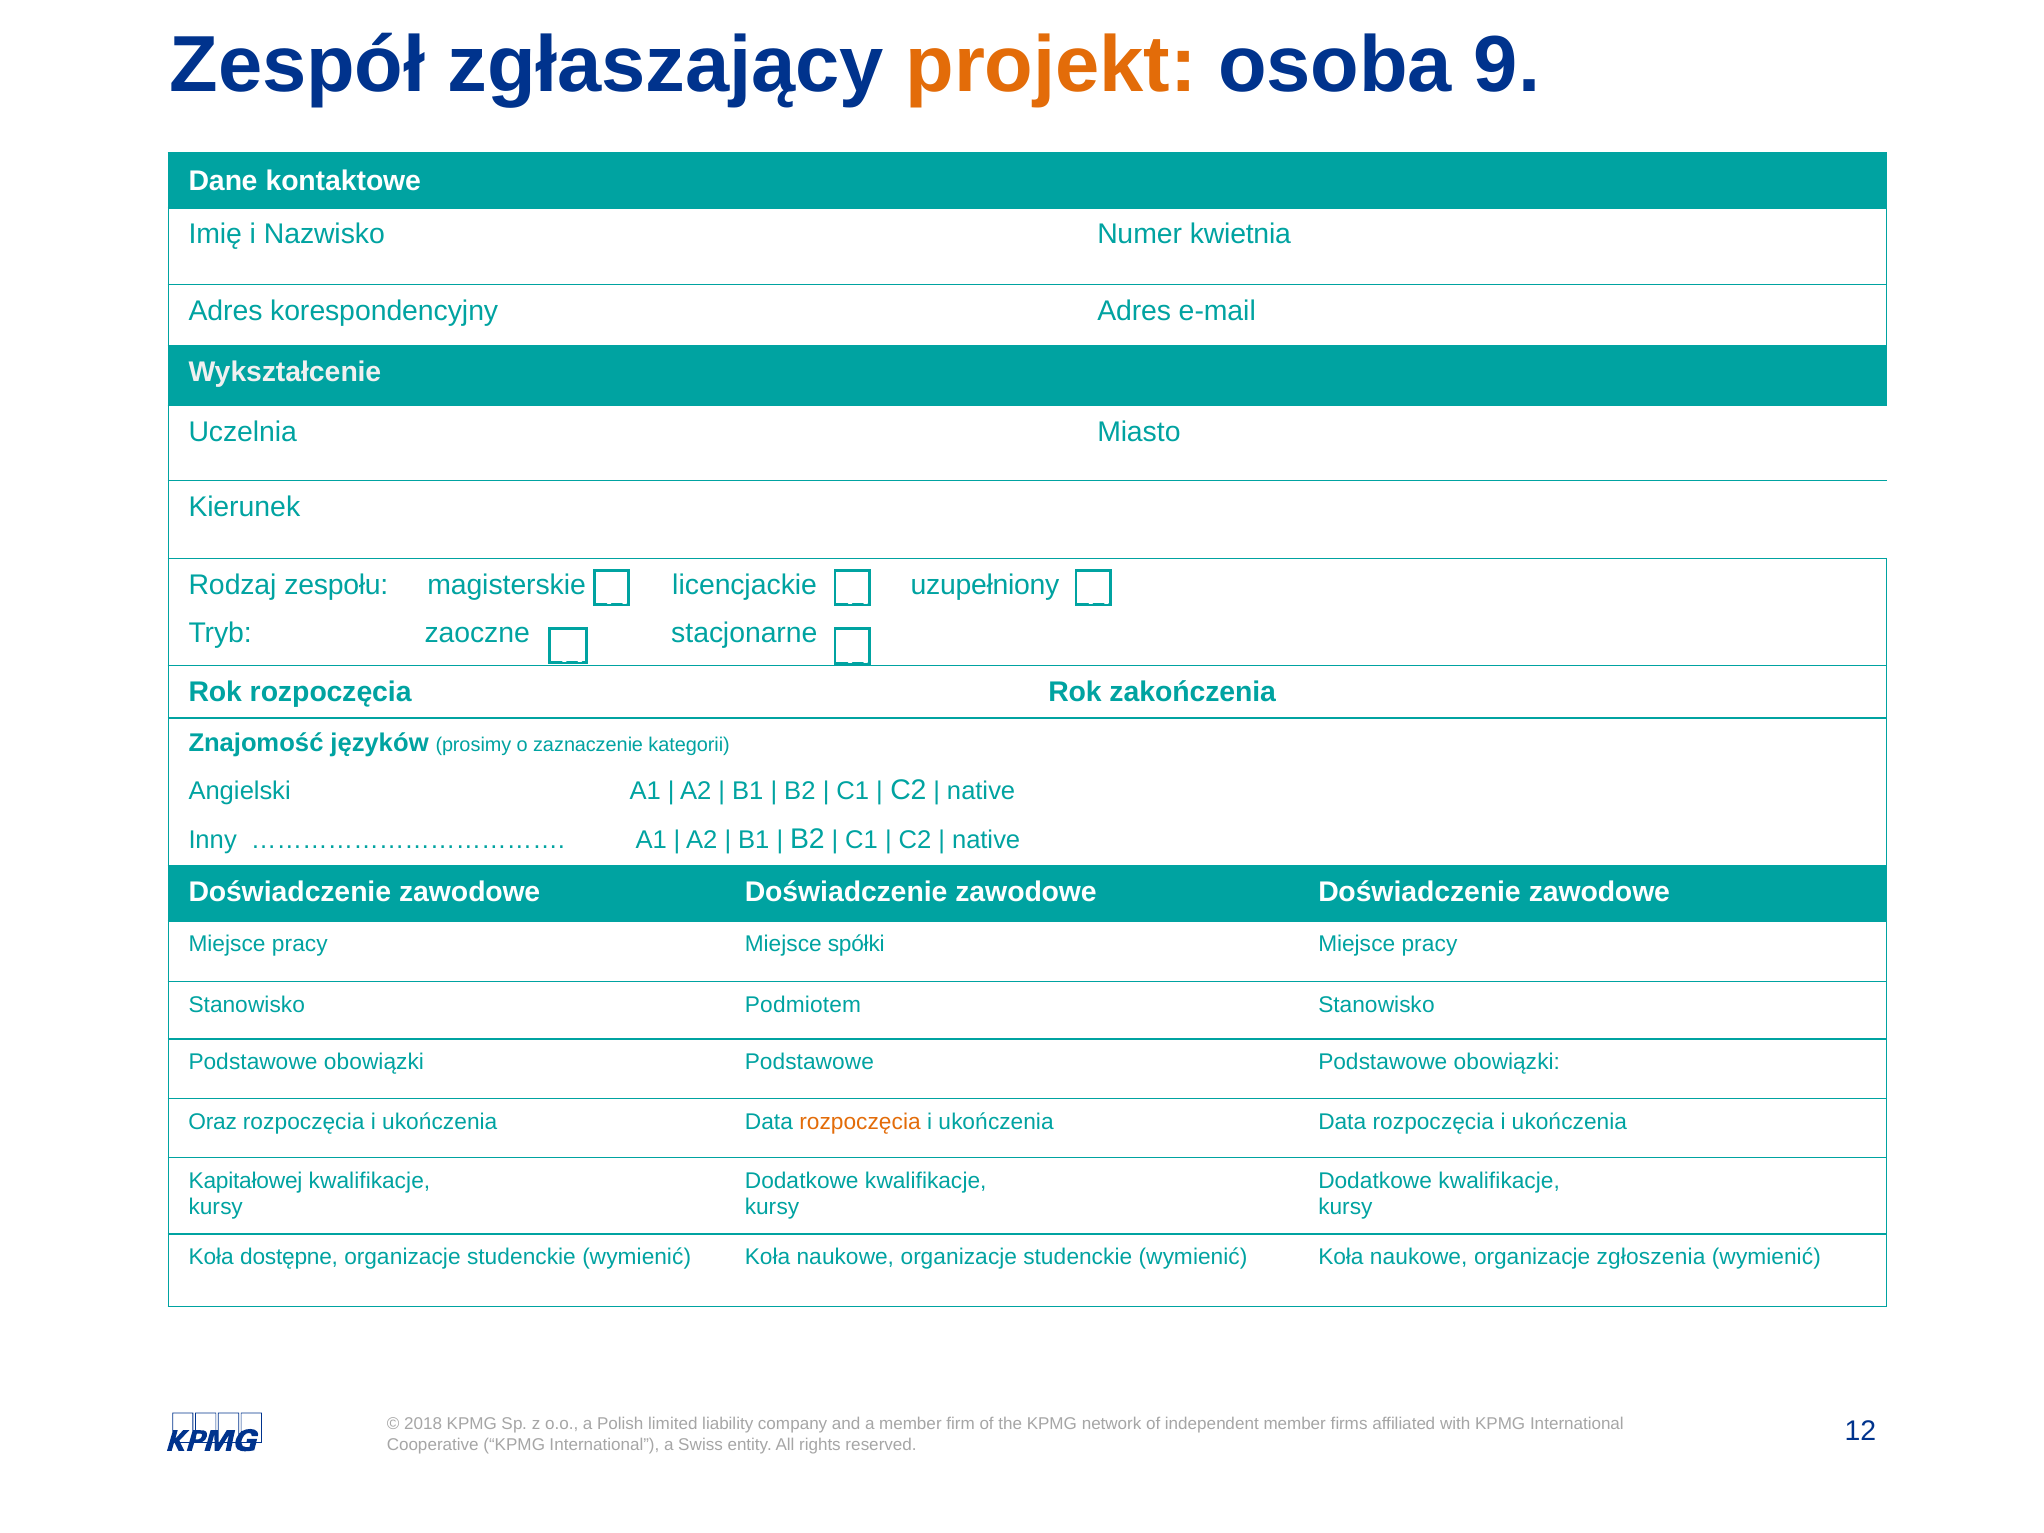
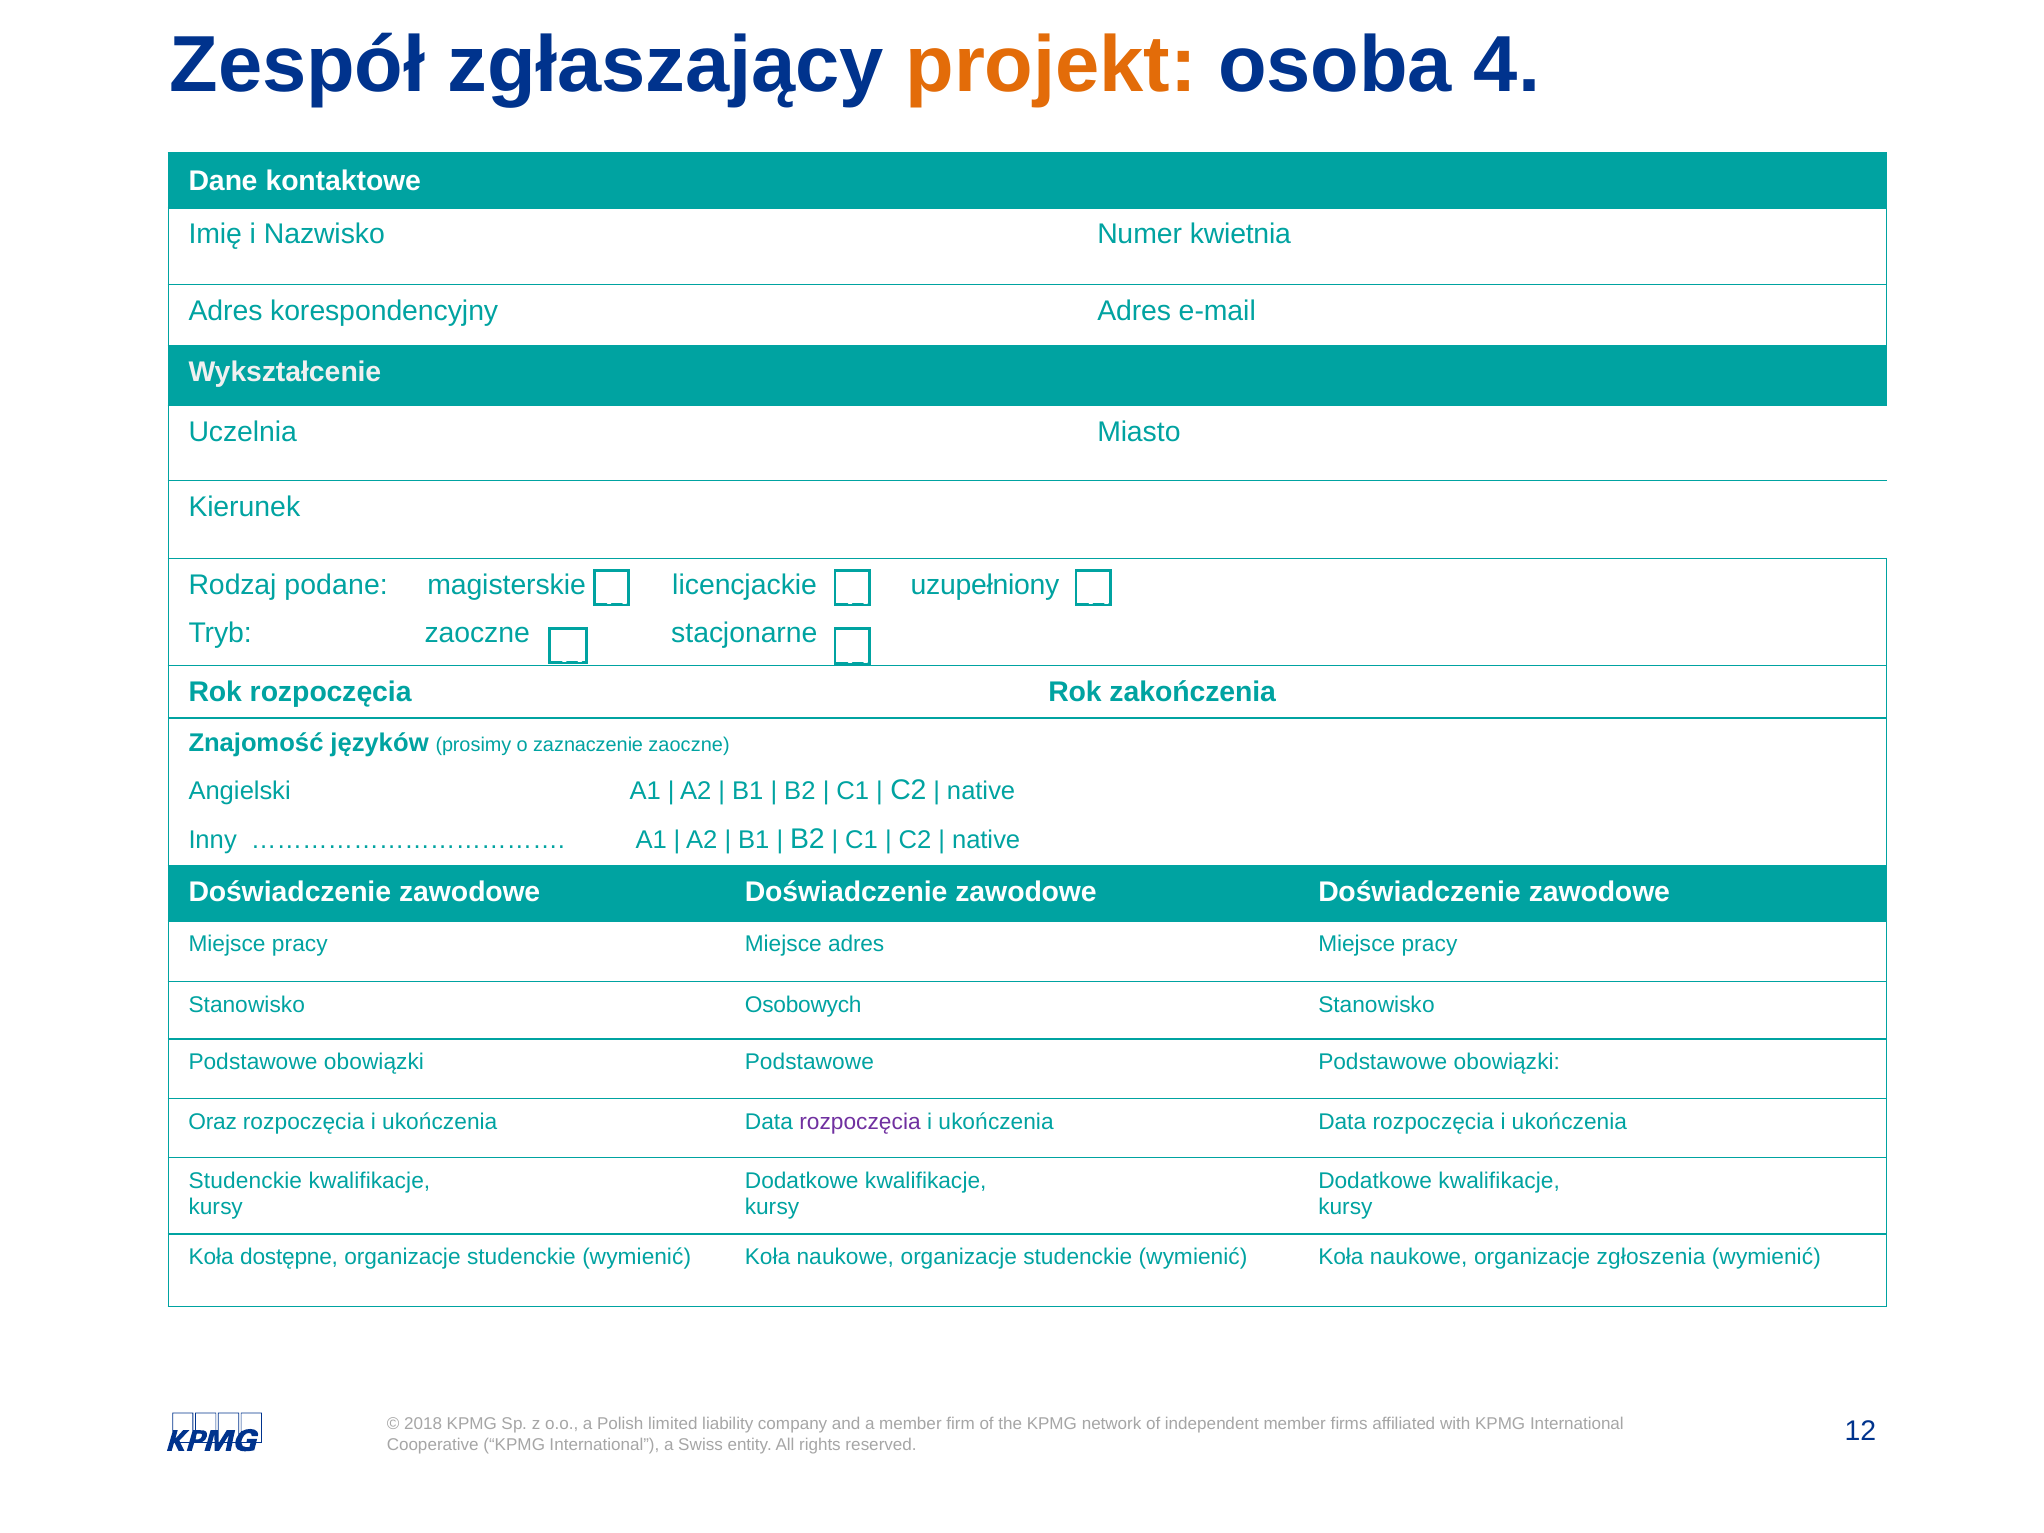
9: 9 -> 4
zespołu: zespołu -> podane
zaznaczenie kategorii: kategorii -> zaoczne
Miejsce spółki: spółki -> adres
Podmiotem: Podmiotem -> Osobowych
rozpoczęcia at (860, 1122) colour: orange -> purple
Kapitałowej at (246, 1181): Kapitałowej -> Studenckie
